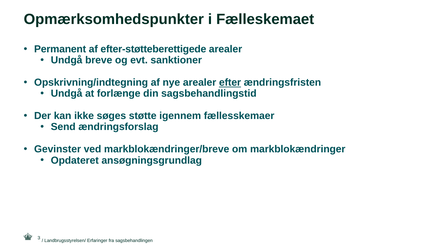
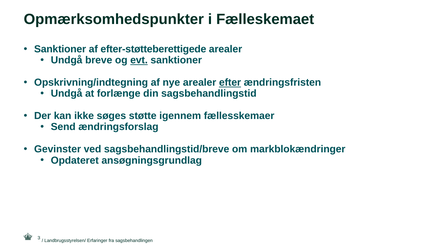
Permanent at (60, 49): Permanent -> Sanktioner
evt underline: none -> present
markblokændringer/breve: markblokændringer/breve -> sagsbehandlingstid/breve
